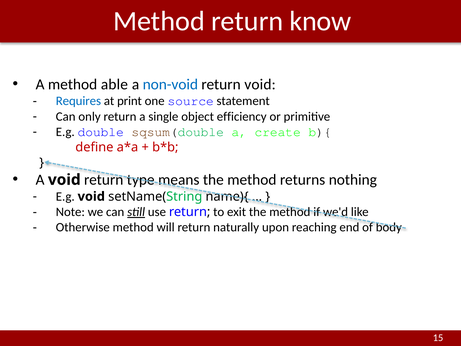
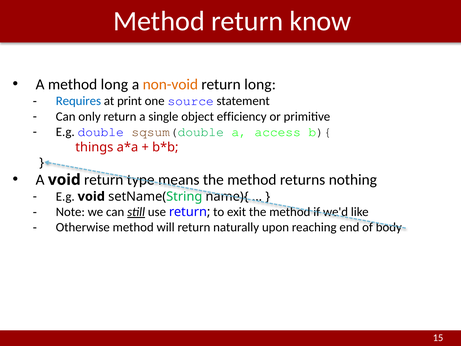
method able: able -> long
non-void colour: blue -> orange
return void: void -> long
create: create -> access
define: define -> things
